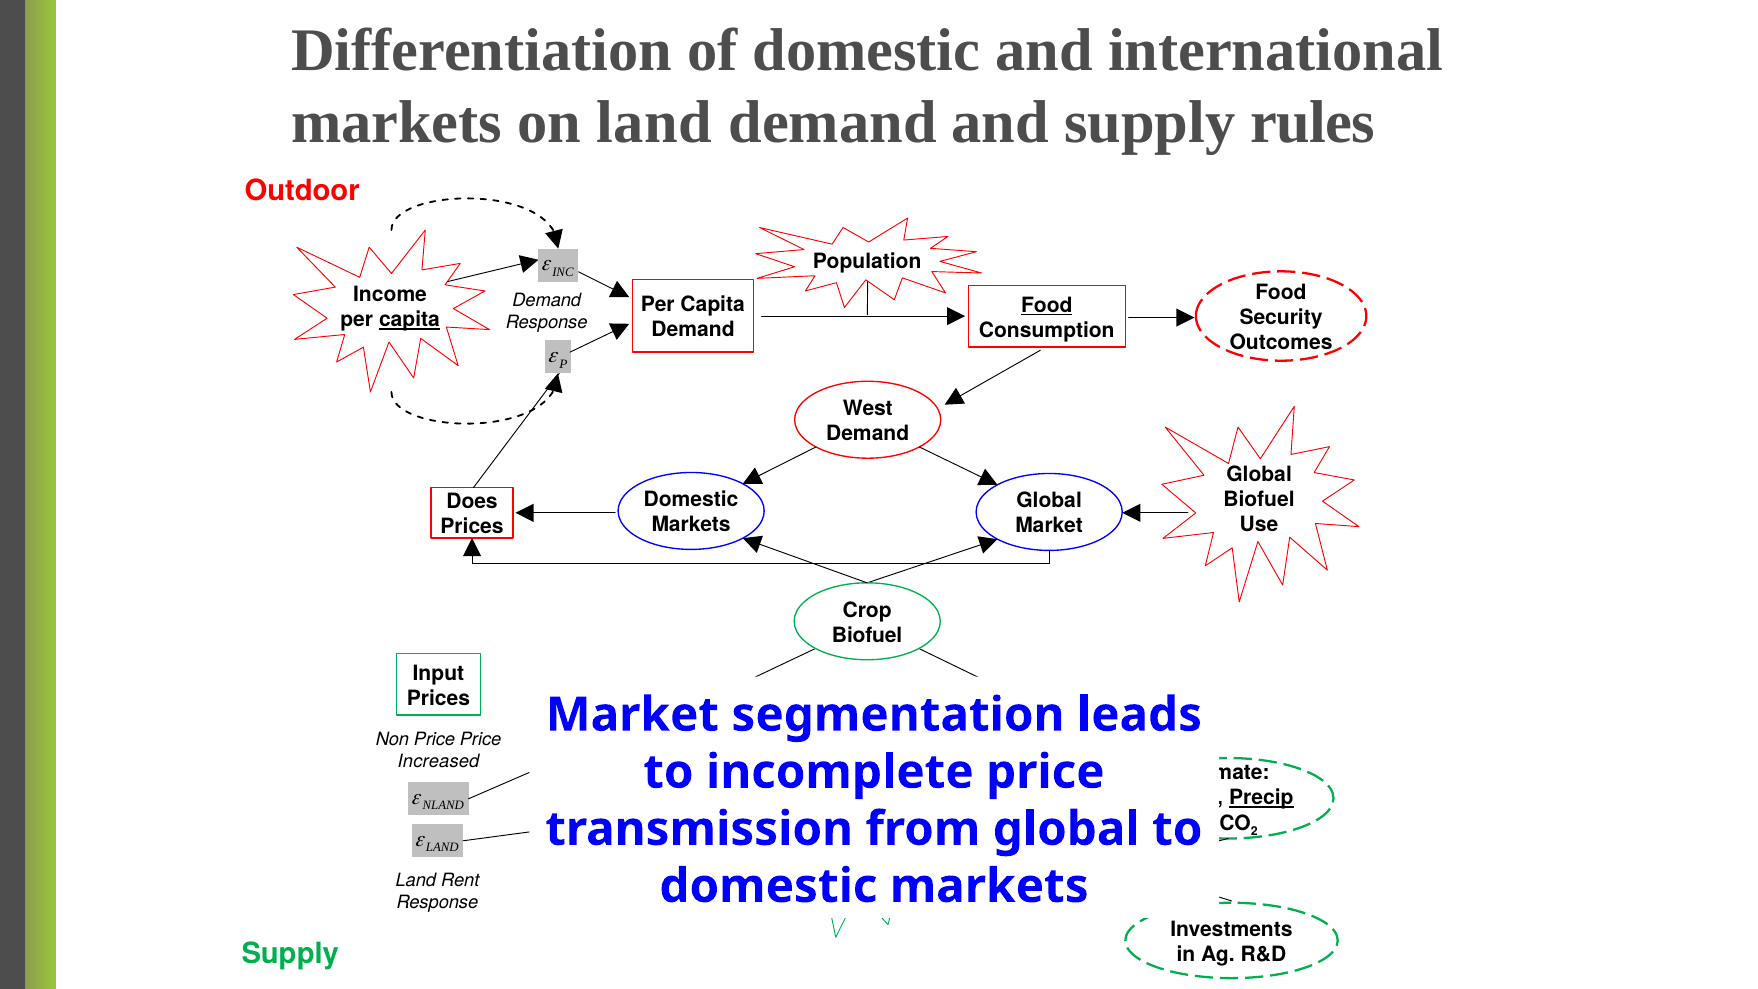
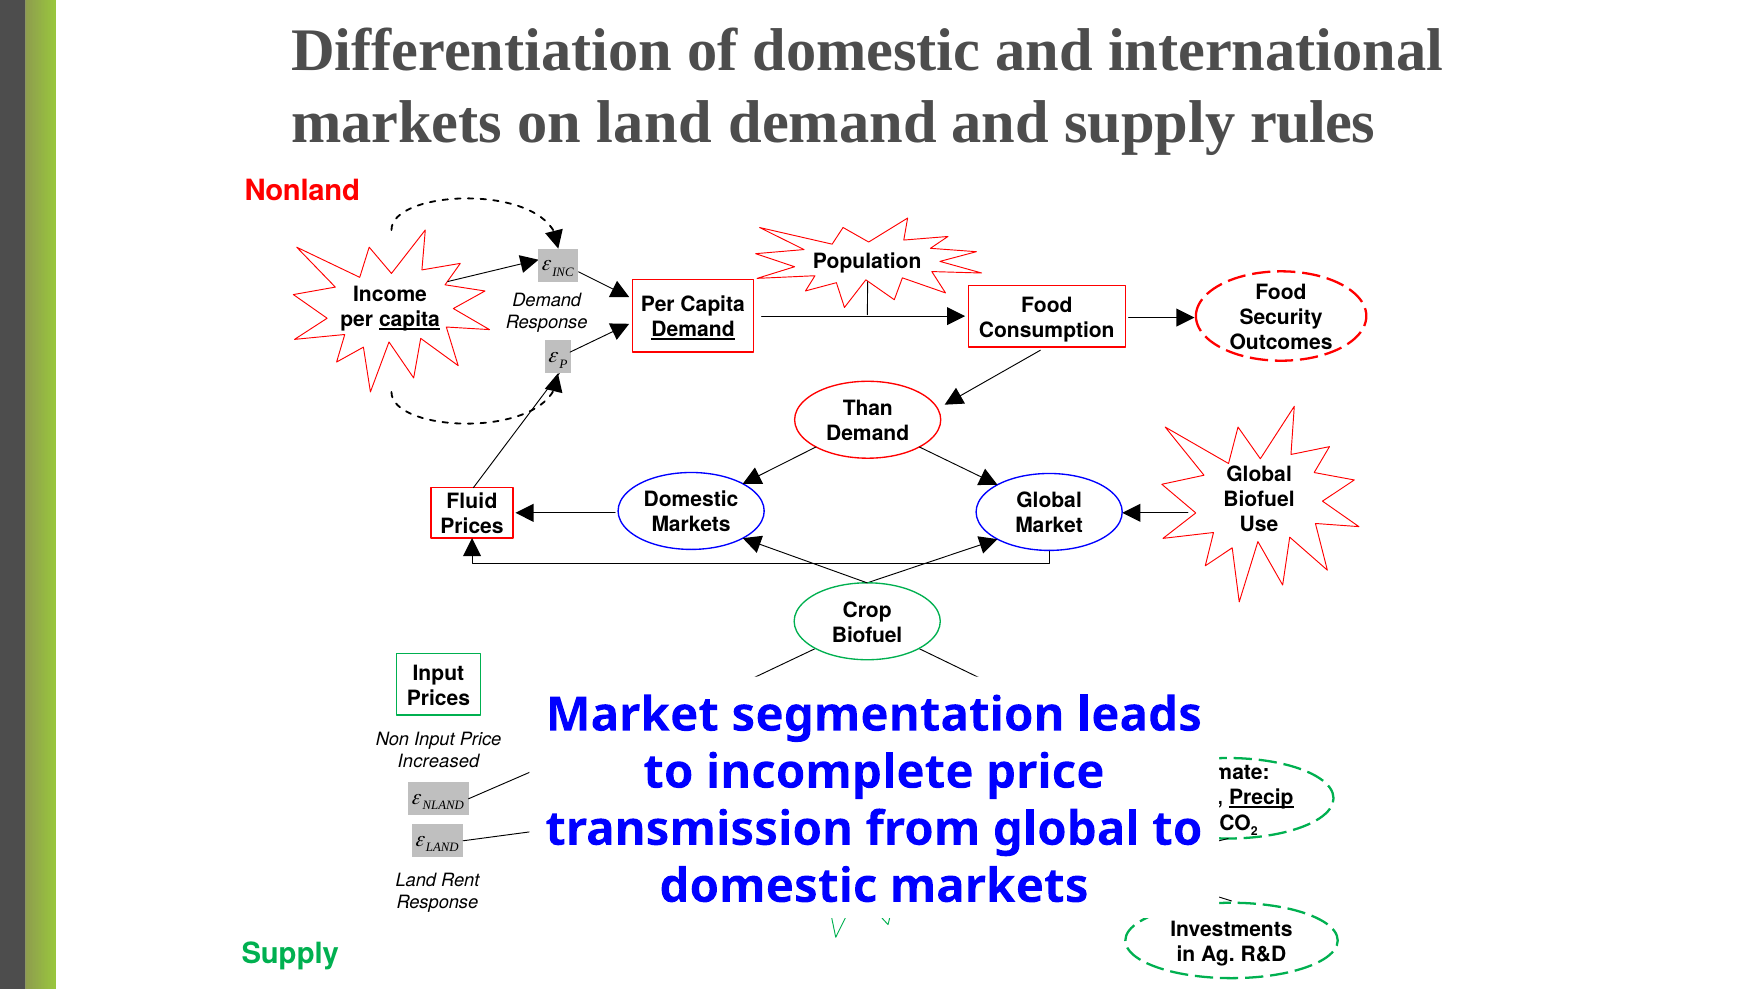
Outdoor: Outdoor -> Nonland
Food at (1047, 305) underline: present -> none
Demand at (693, 330) underline: none -> present
West: West -> Than
Does: Does -> Fluid
Non Price: Price -> Input
